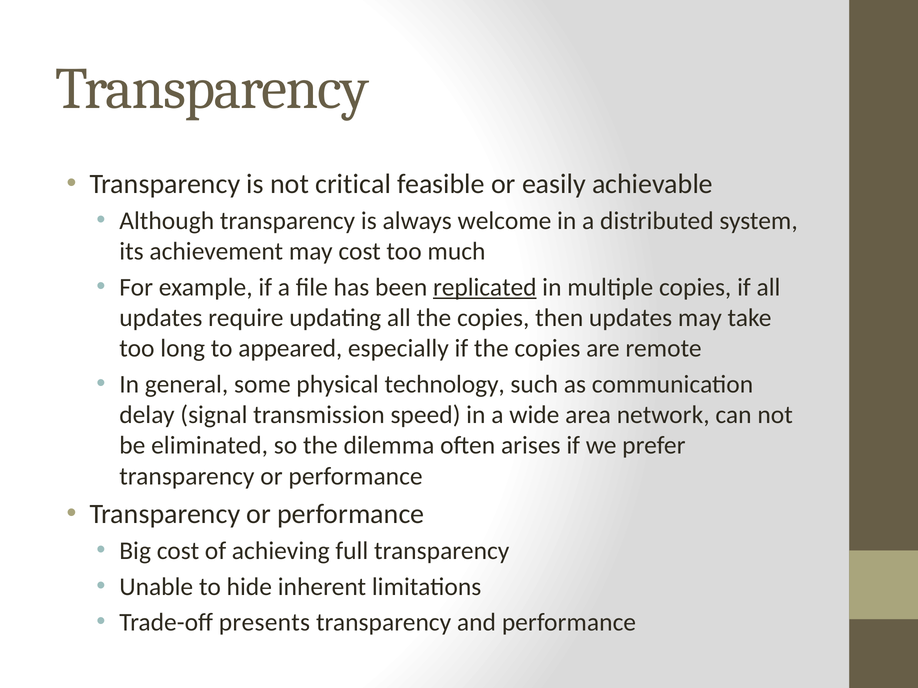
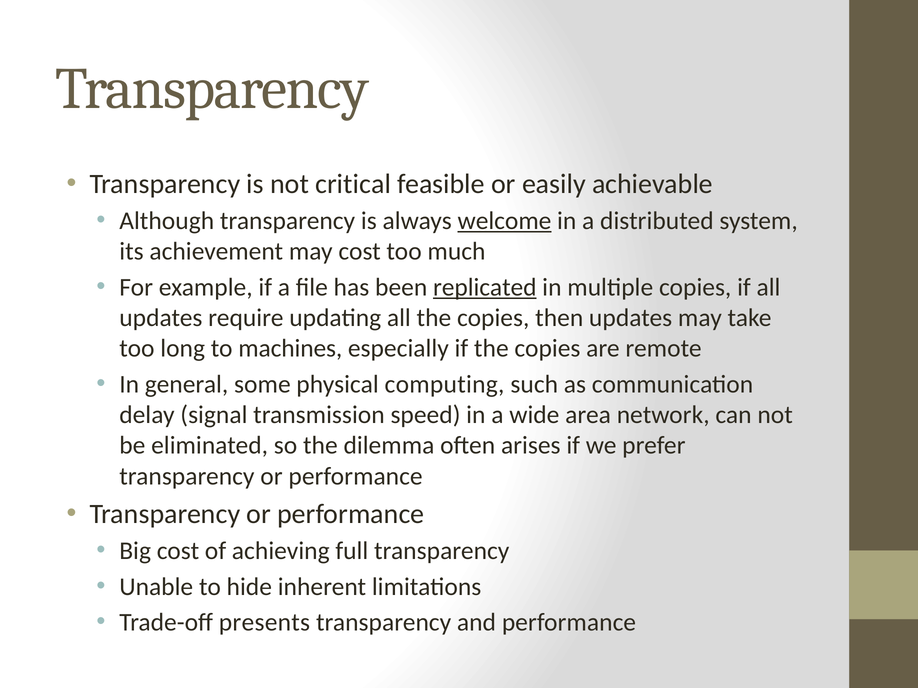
welcome underline: none -> present
appeared: appeared -> machines
technology: technology -> computing
